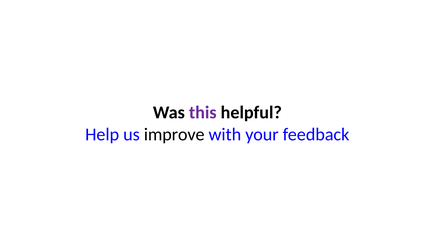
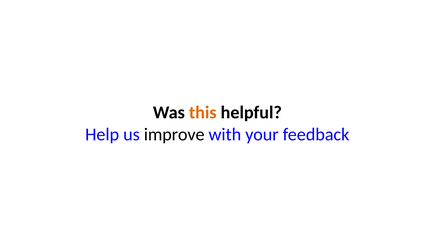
this colour: purple -> orange
